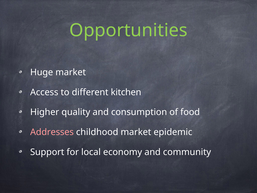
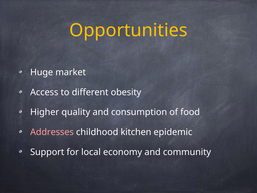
Opportunities colour: light green -> yellow
kitchen: kitchen -> obesity
childhood market: market -> kitchen
